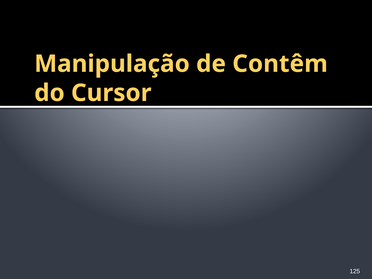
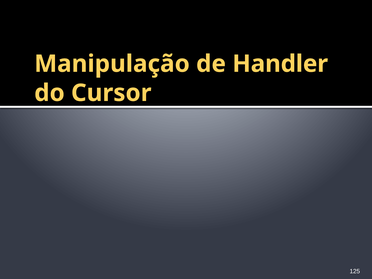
Contêm: Contêm -> Handler
